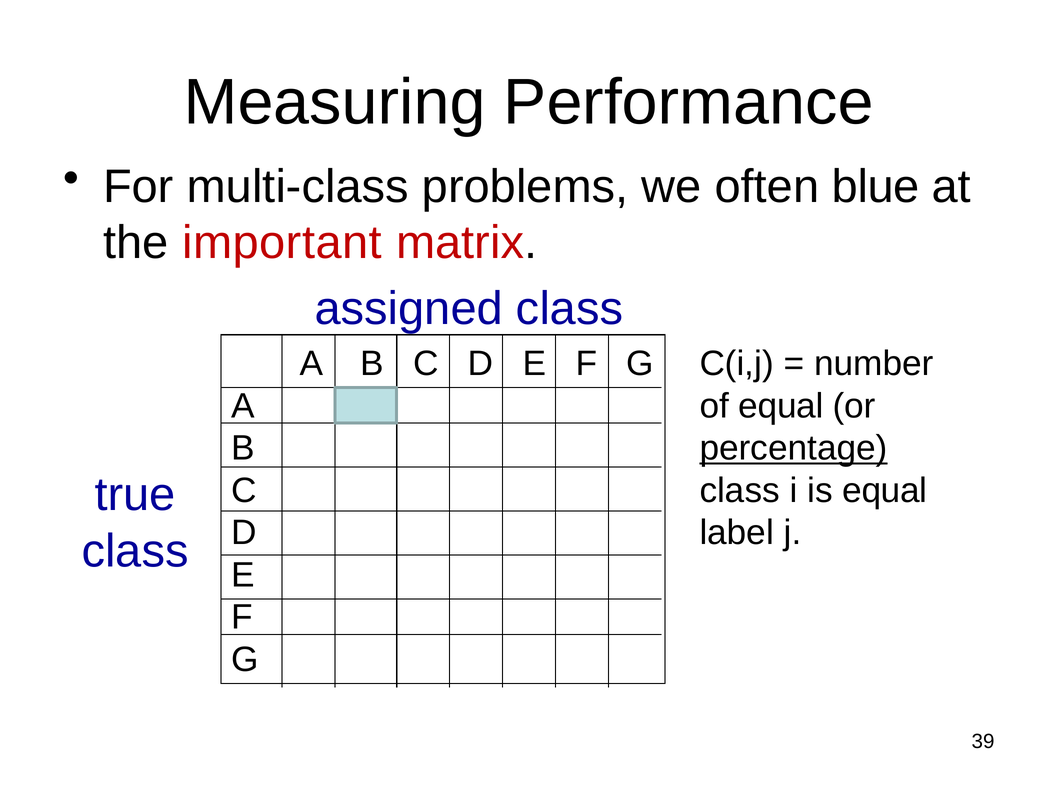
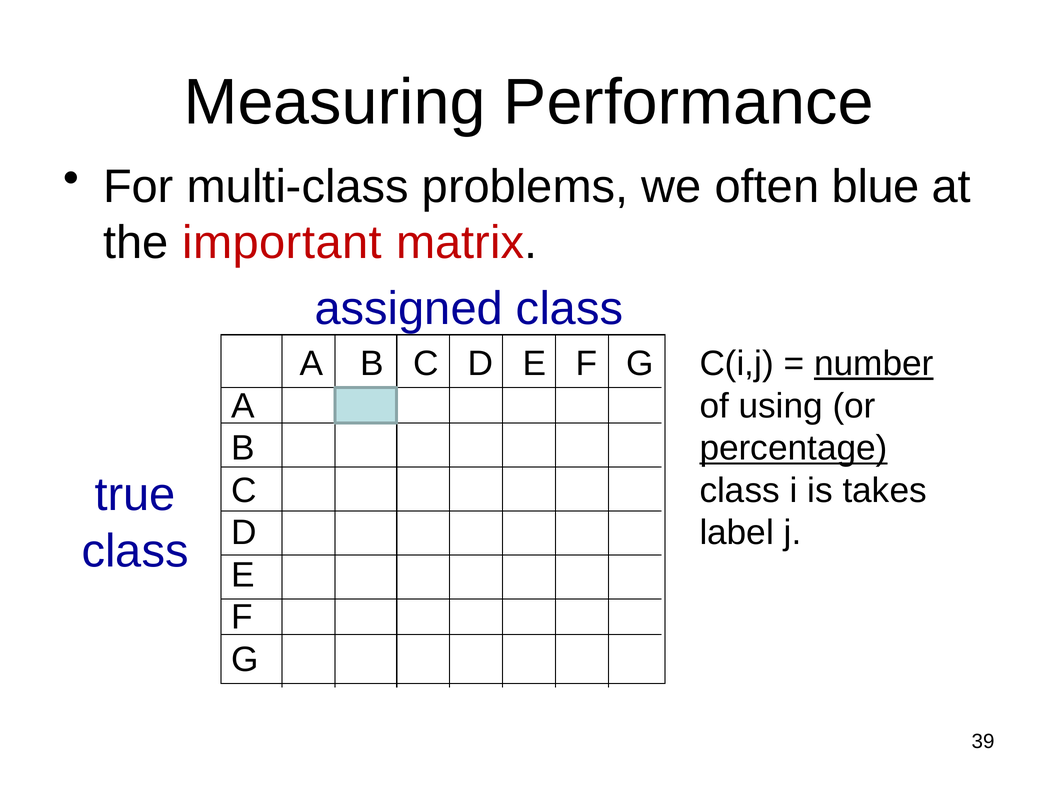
number underline: none -> present
of equal: equal -> using
is equal: equal -> takes
